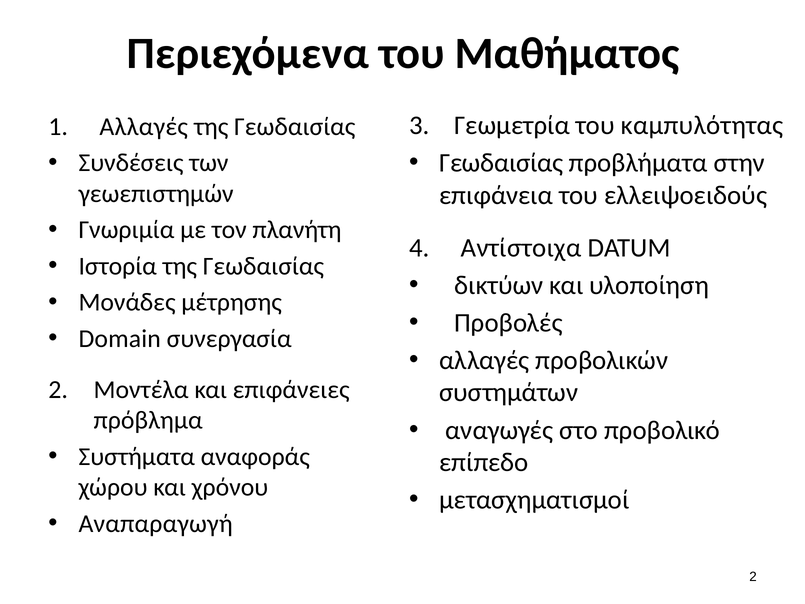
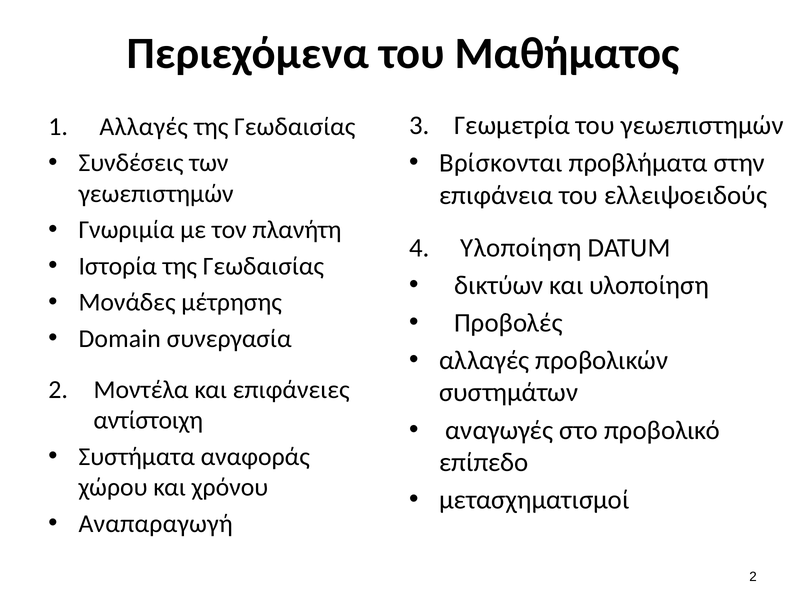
του καμπυλότητας: καμπυλότητας -> γεωεπιστημών
Γεωδαισίας at (501, 163): Γεωδαισίας -> Βρίσκονται
Αντίστοιχα at (521, 248): Αντίστοιχα -> Υλοποίηση
πρόβλημα: πρόβλημα -> αντίστοιχη
